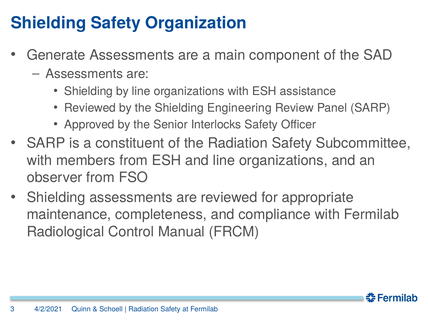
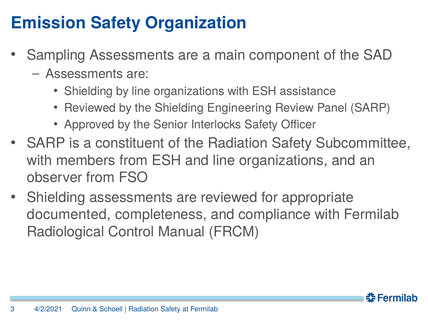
Shielding at (48, 23): Shielding -> Emission
Generate: Generate -> Sampling
maintenance: maintenance -> documented
